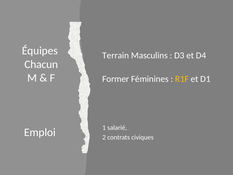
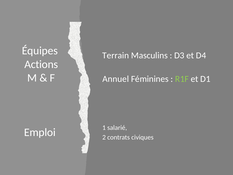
Chacun: Chacun -> Actions
Former: Former -> Annuel
R1F colour: yellow -> light green
